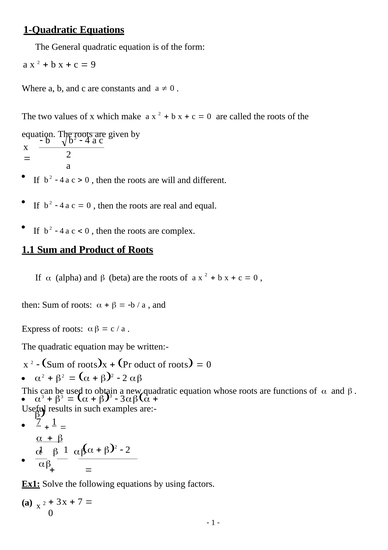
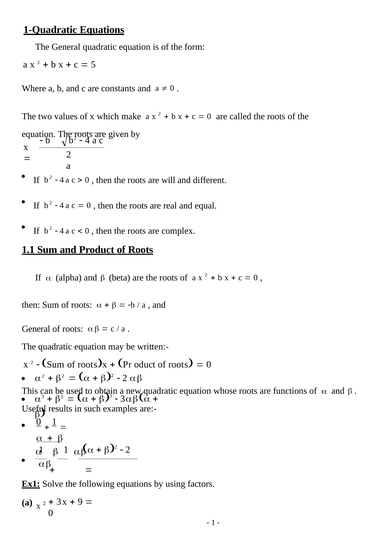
9: 9 -> 5
Express at (36, 328): Express -> General
7 at (39, 421): 7 -> 0
7 at (80, 501): 7 -> 9
